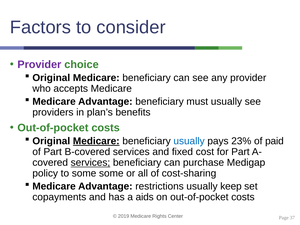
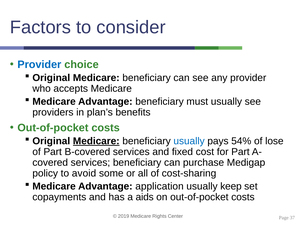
Provider at (39, 65) colour: purple -> blue
23%: 23% -> 54%
paid: paid -> lose
services at (90, 163) underline: present -> none
to some: some -> avoid
restrictions: restrictions -> application
